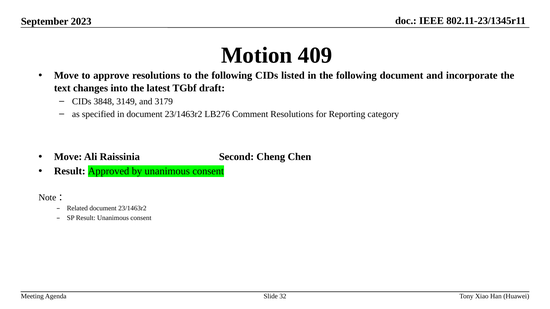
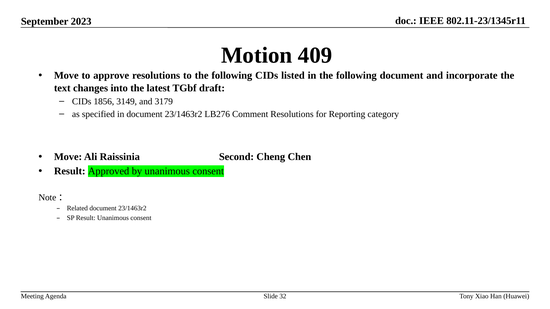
3848: 3848 -> 1856
